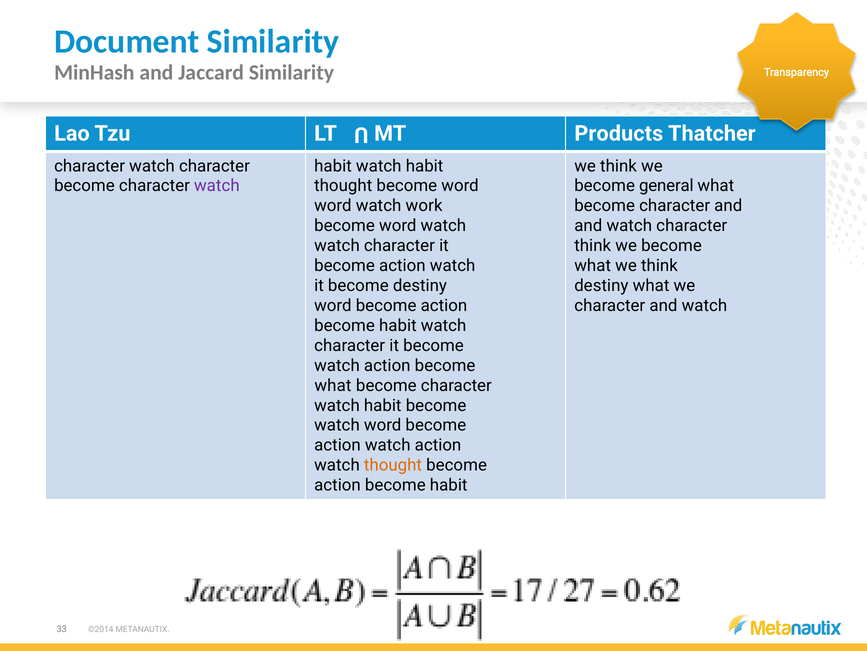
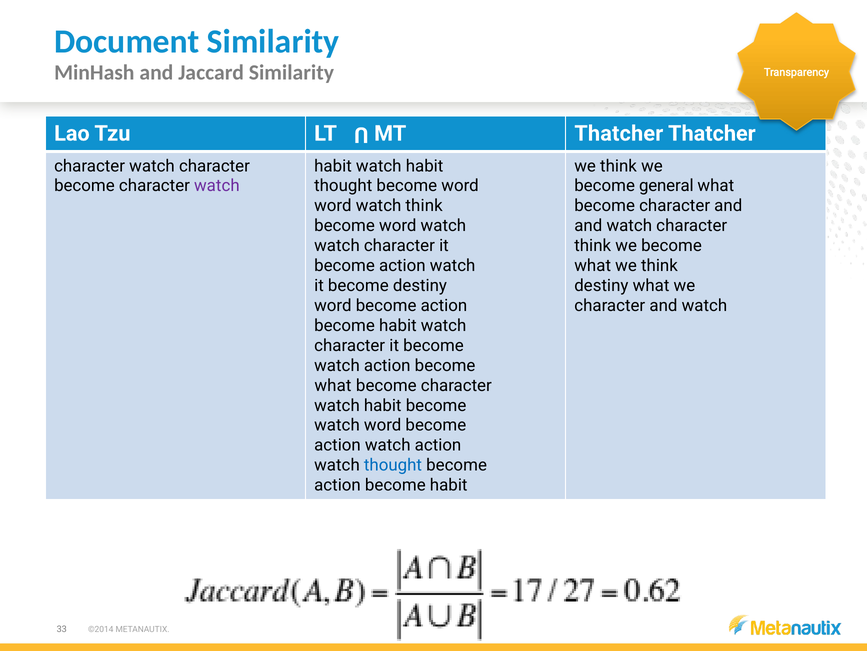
MT Products: Products -> Thatcher
watch work: work -> think
thought at (393, 465) colour: orange -> blue
